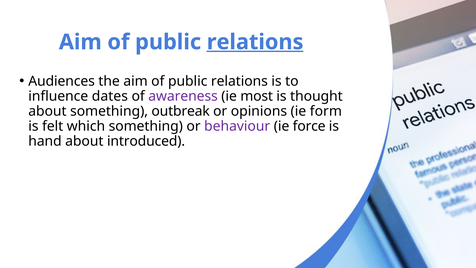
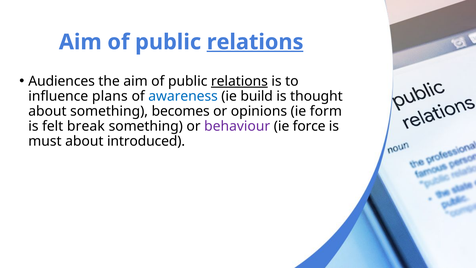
relations at (239, 81) underline: none -> present
dates: dates -> plans
awareness colour: purple -> blue
most: most -> build
outbreak: outbreak -> becomes
which: which -> break
hand: hand -> must
